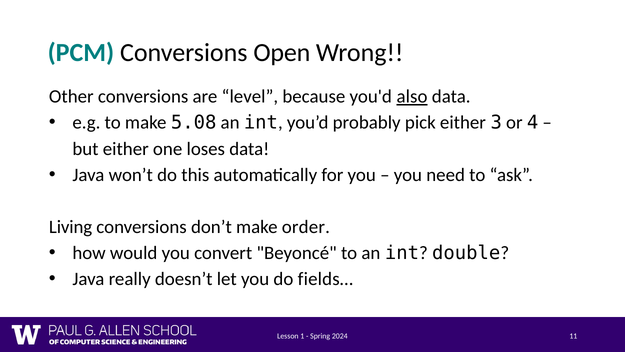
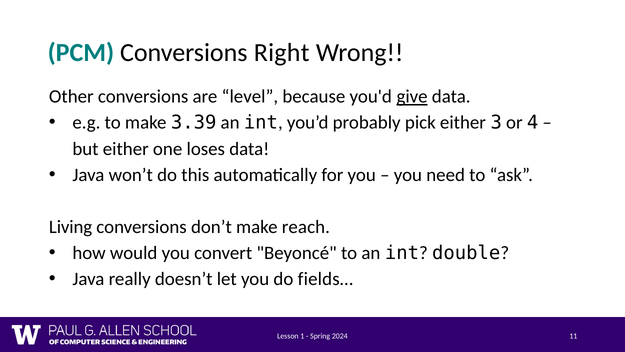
Open: Open -> Right
also: also -> give
5.08: 5.08 -> 3.39
order: order -> reach
